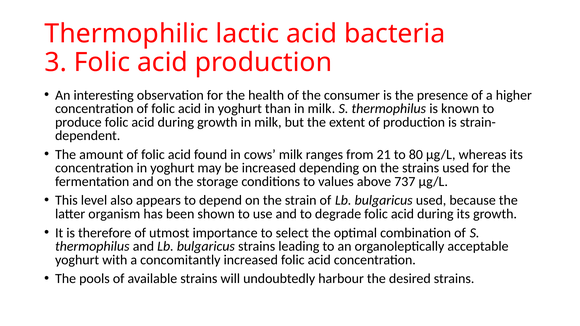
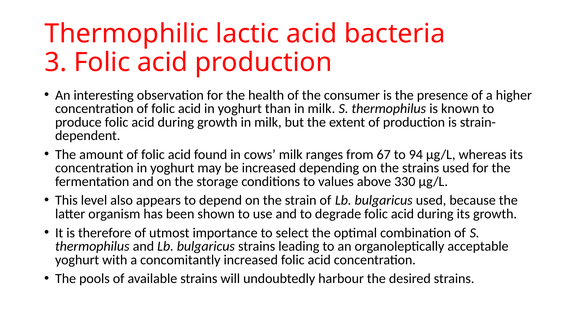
21: 21 -> 67
80: 80 -> 94
737: 737 -> 330
